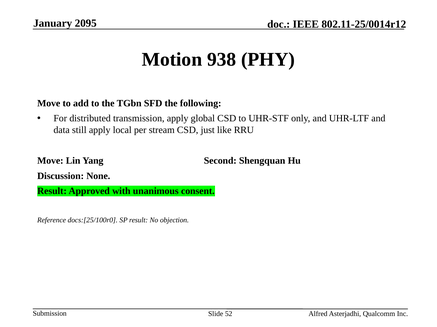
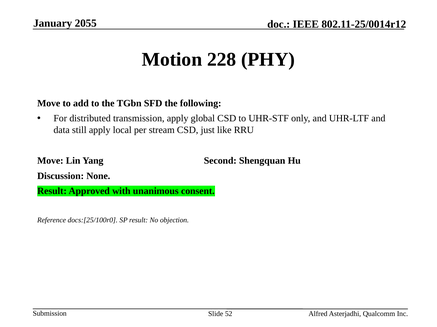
2095: 2095 -> 2055
938: 938 -> 228
